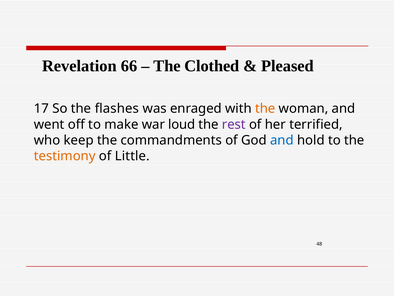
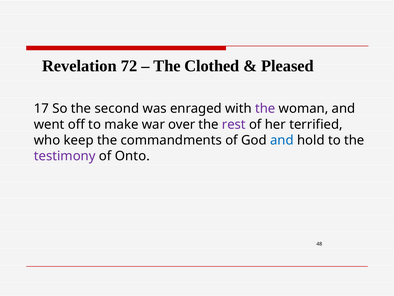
66: 66 -> 72
flashes: flashes -> second
the at (265, 108) colour: orange -> purple
loud: loud -> over
testimony colour: orange -> purple
Little: Little -> Onto
